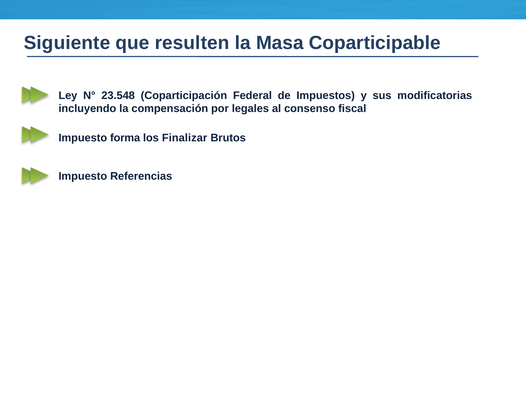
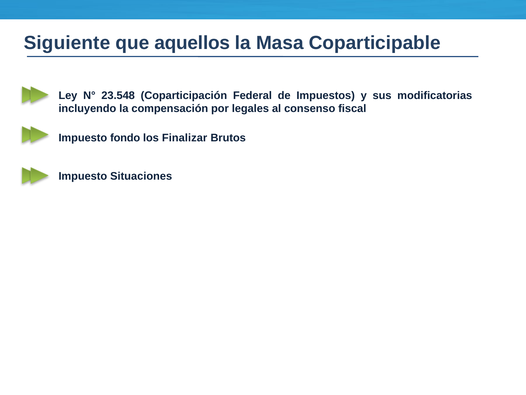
resulten: resulten -> aquellos
forma: forma -> fondo
Referencias: Referencias -> Situaciones
